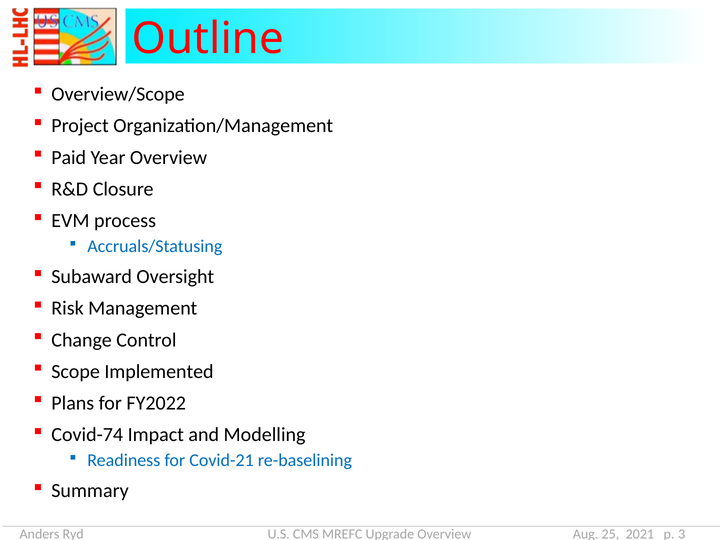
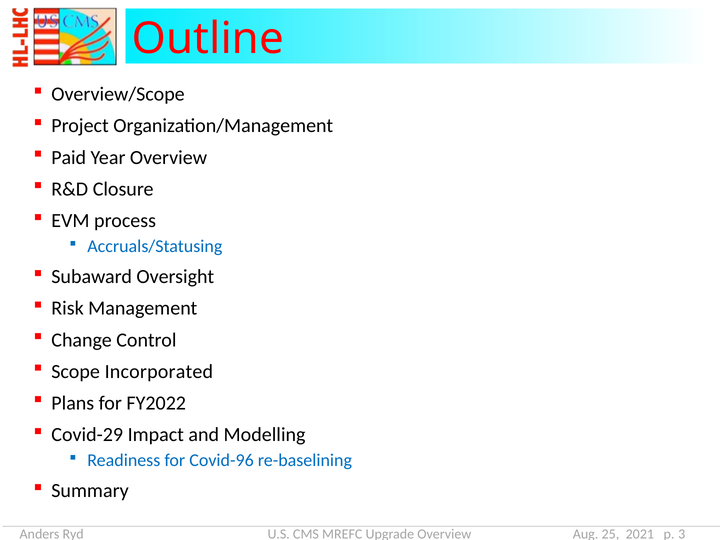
Implemented: Implemented -> Incorporated
Covid-74: Covid-74 -> Covid-29
Covid-21: Covid-21 -> Covid-96
